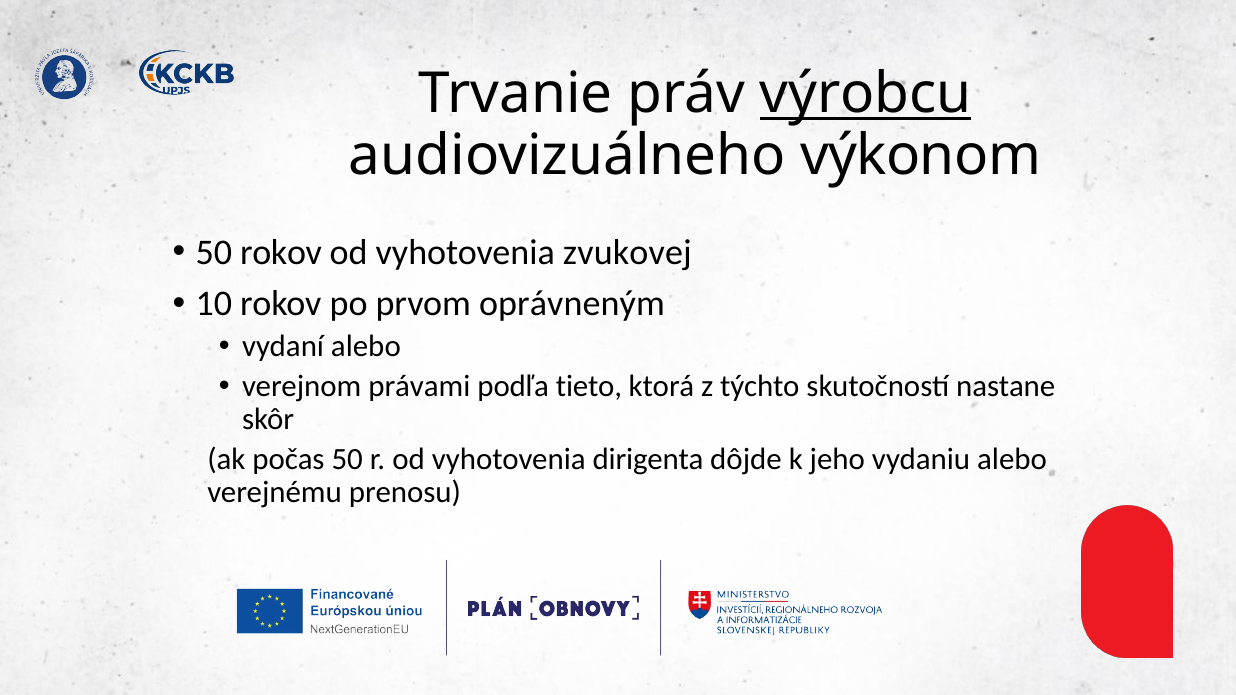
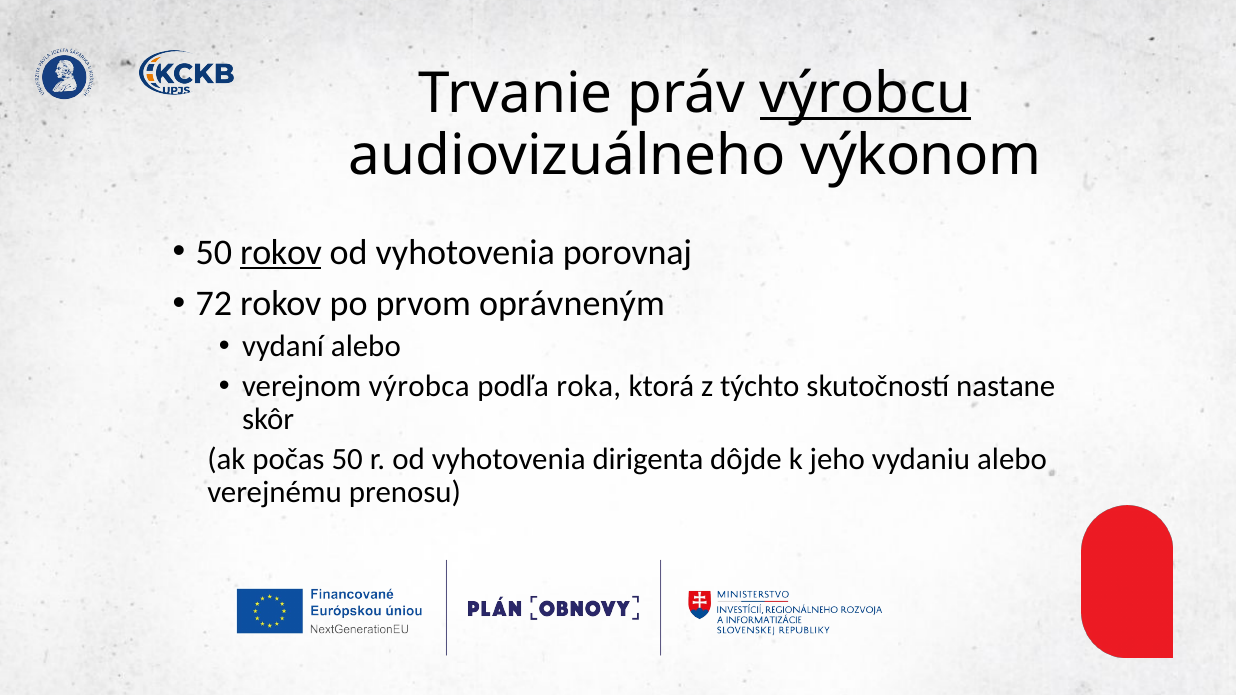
rokov at (281, 252) underline: none -> present
zvukovej: zvukovej -> porovnaj
10: 10 -> 72
právami: právami -> výrobca
tieto: tieto -> roka
